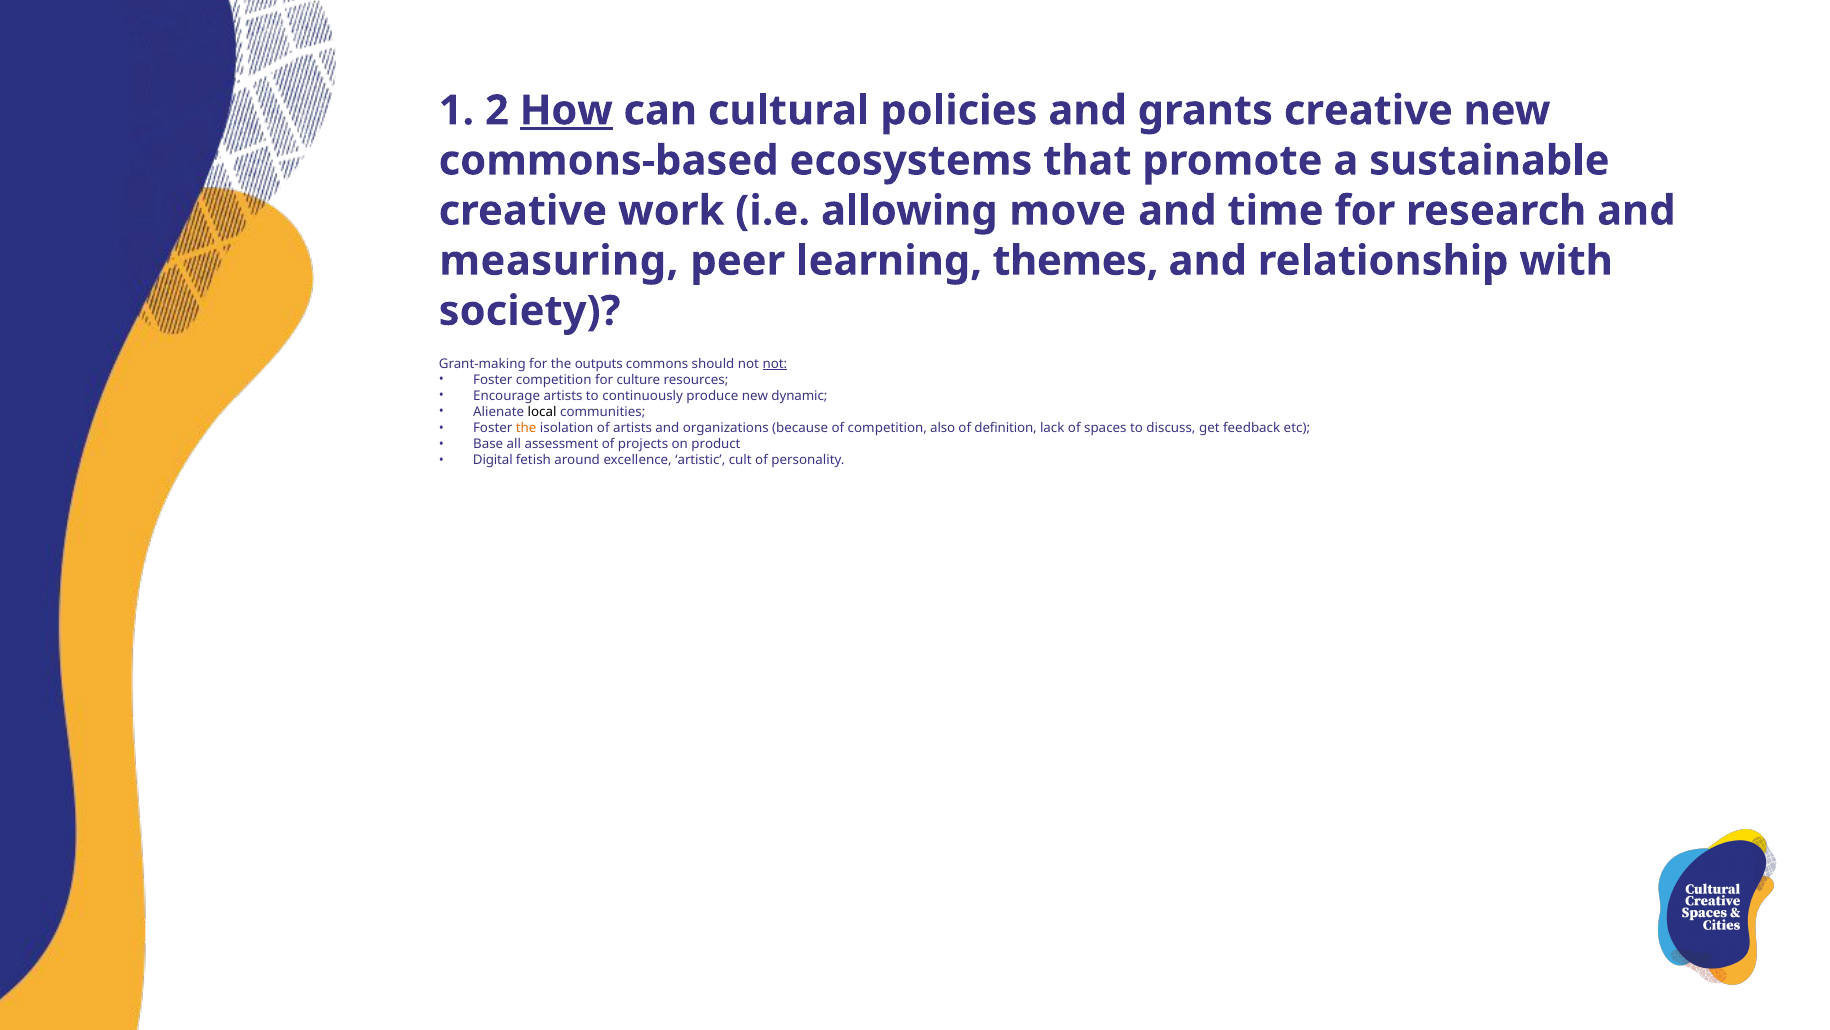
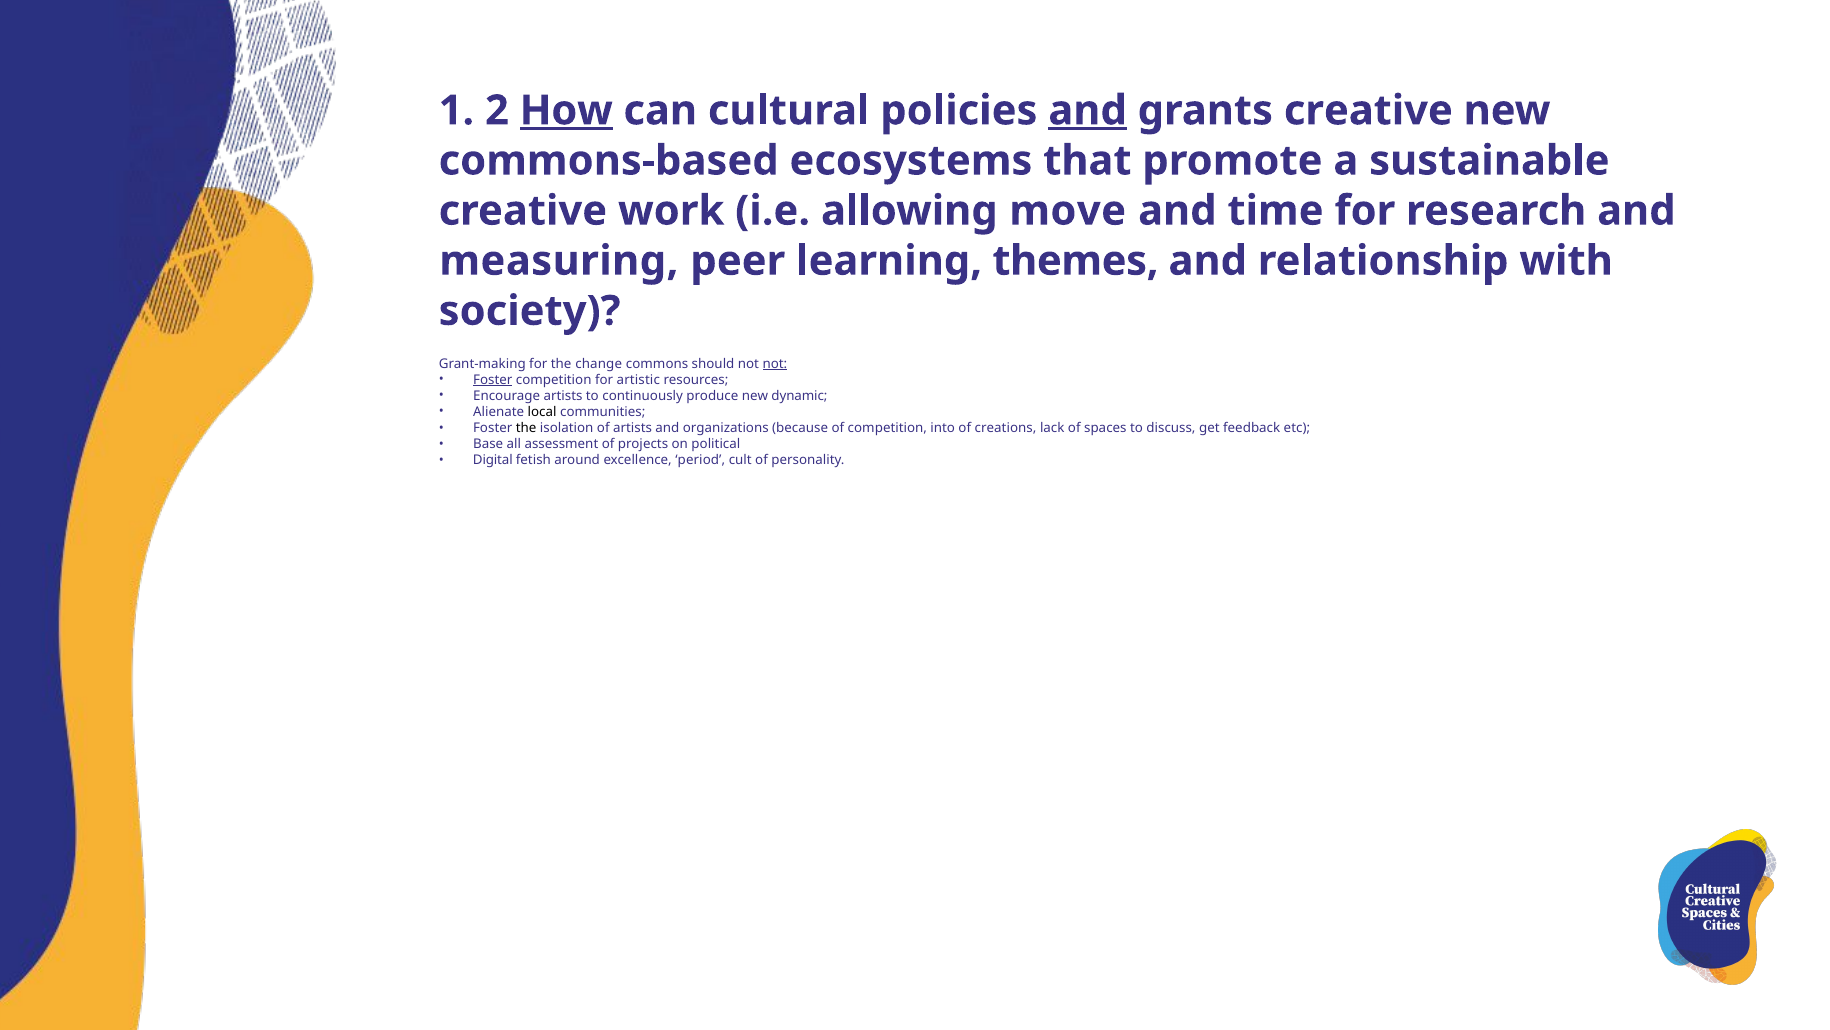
and at (1088, 111) underline: none -> present
outputs: outputs -> change
Foster at (493, 379) underline: none -> present
culture: culture -> artistic
the at (526, 428) colour: orange -> black
also: also -> into
definition: definition -> creations
product: product -> political
artistic: artistic -> period
